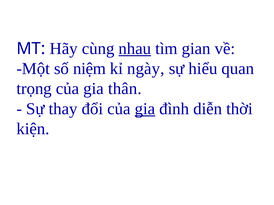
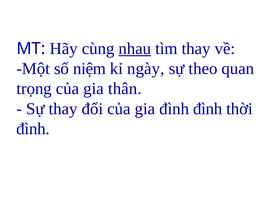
tìm gian: gian -> thay
hiểu: hiểu -> theo
gia at (145, 109) underline: present -> none
đình diễn: diễn -> đình
kiện at (33, 129): kiện -> đình
